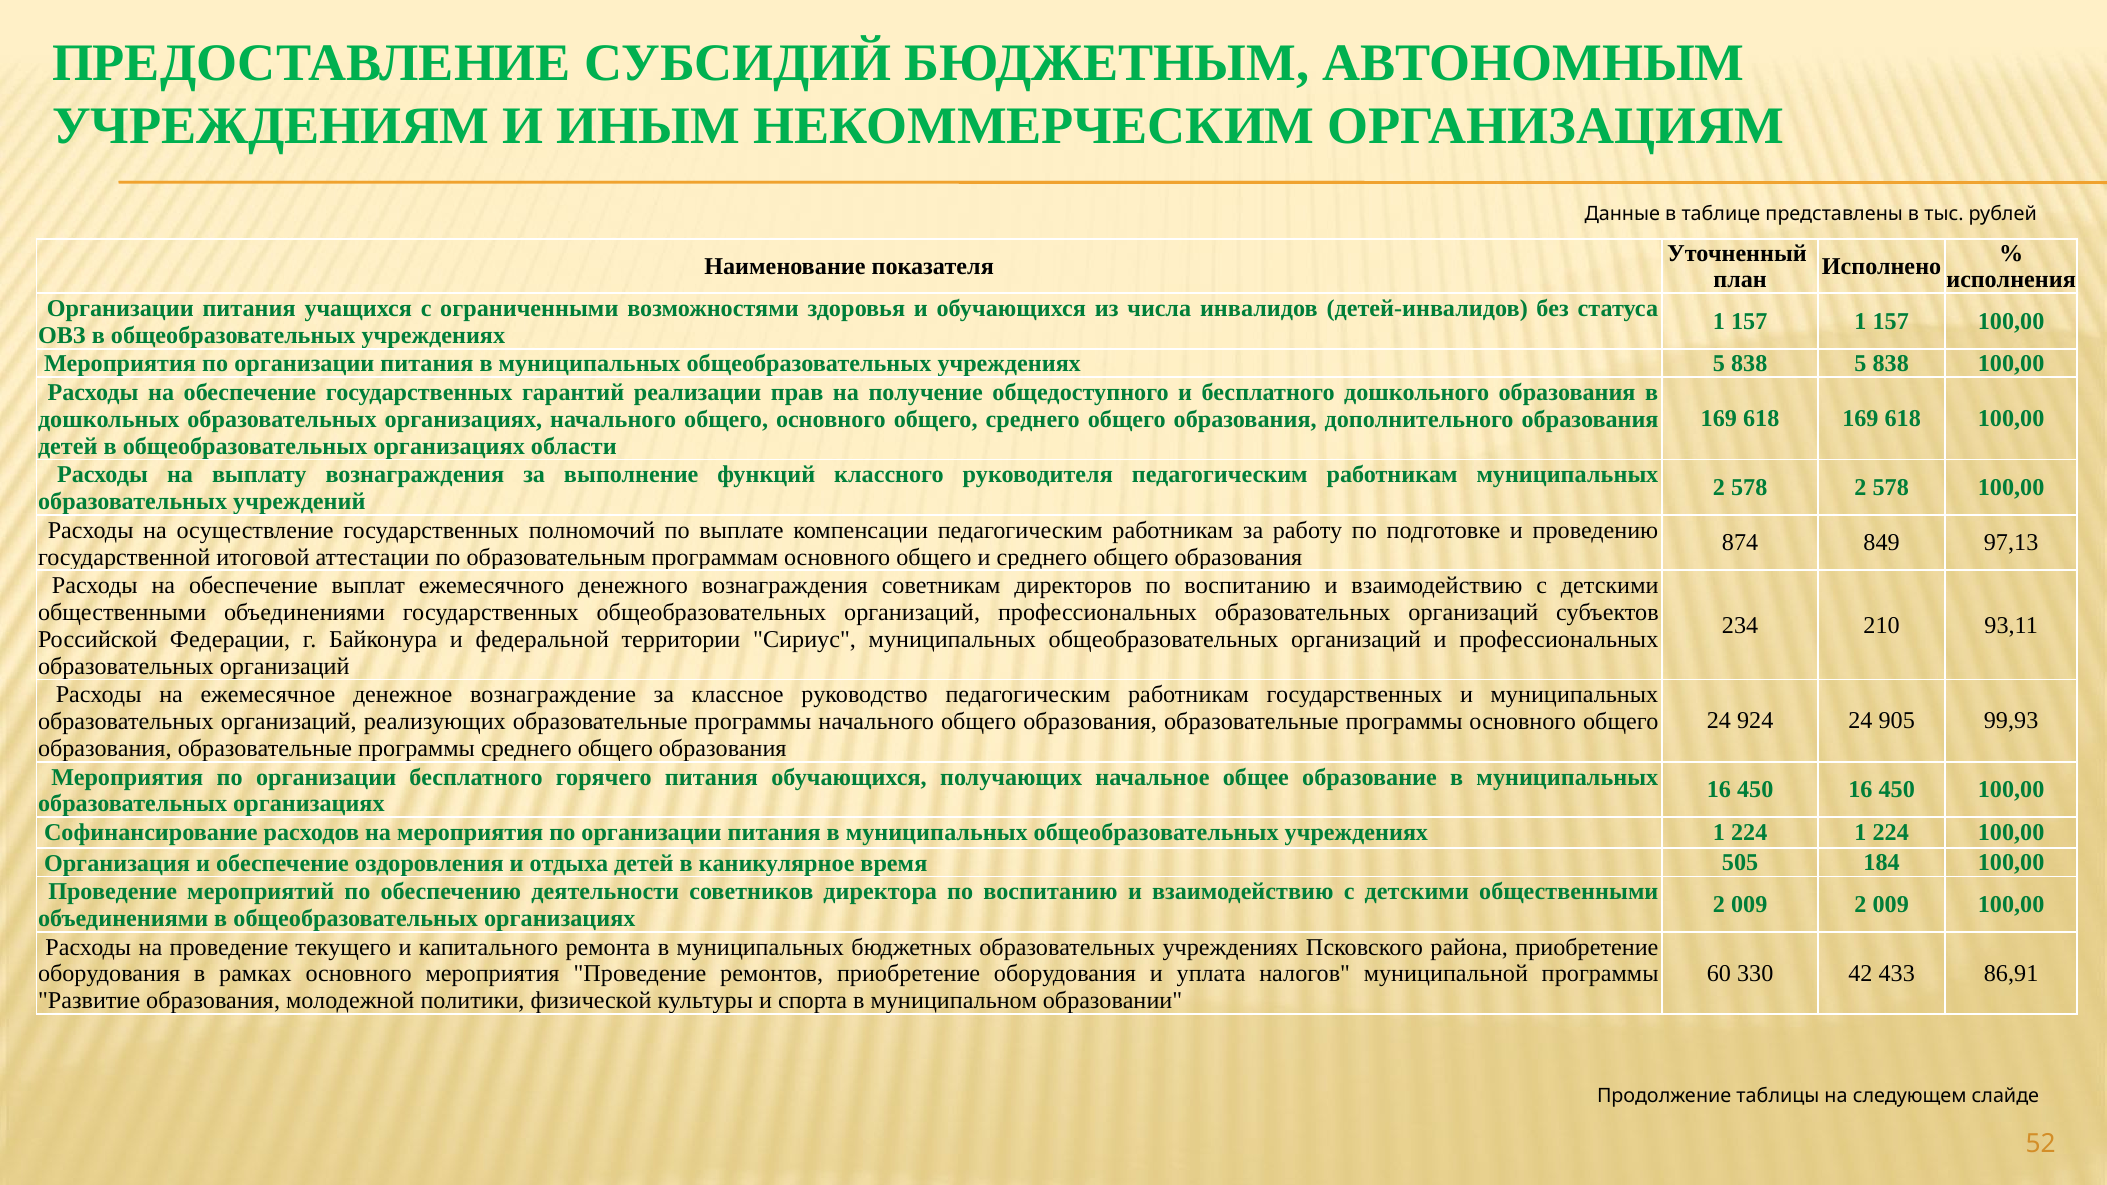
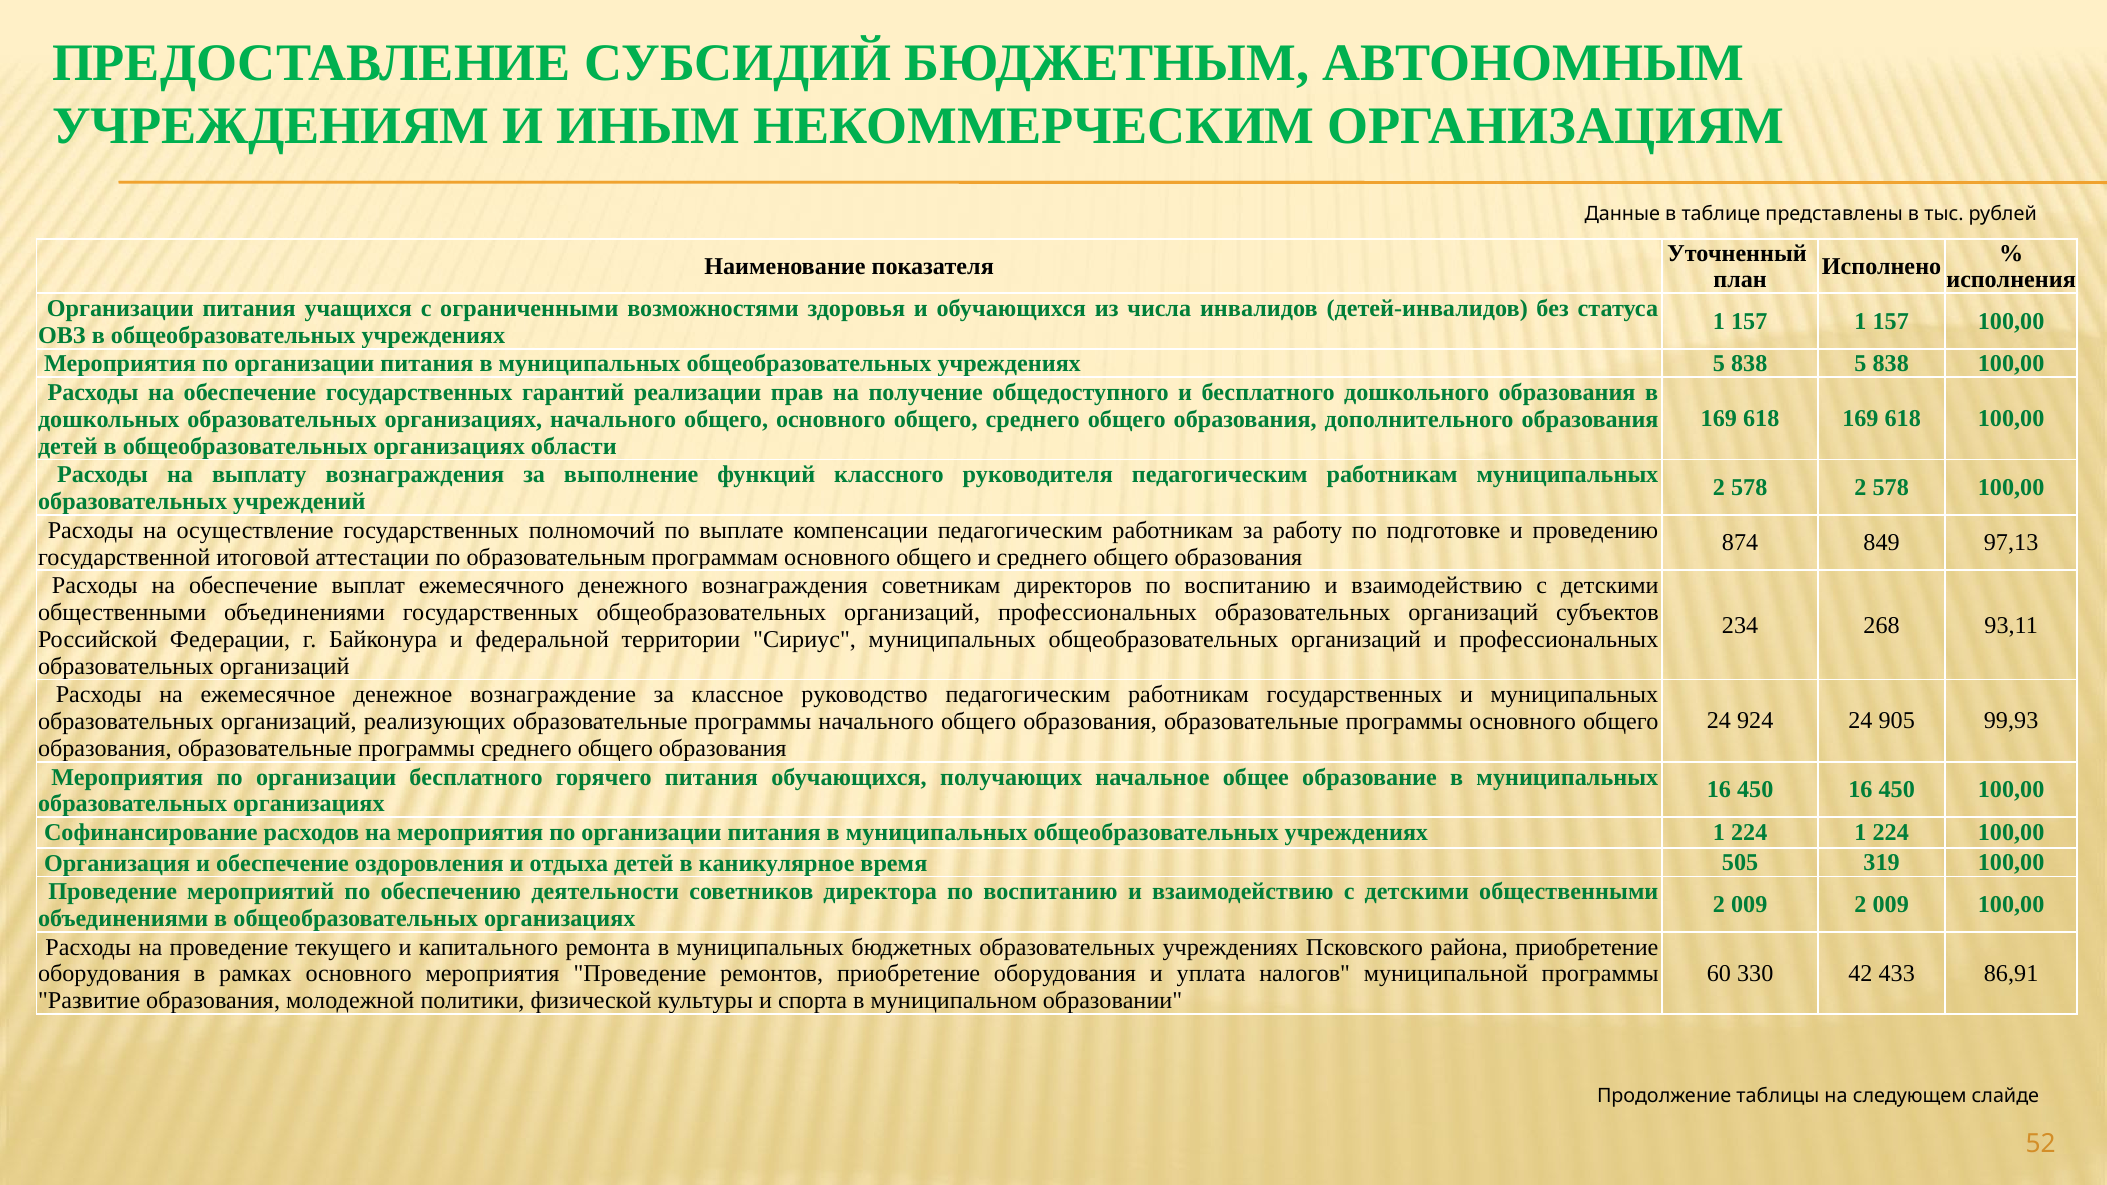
210: 210 -> 268
184: 184 -> 319
